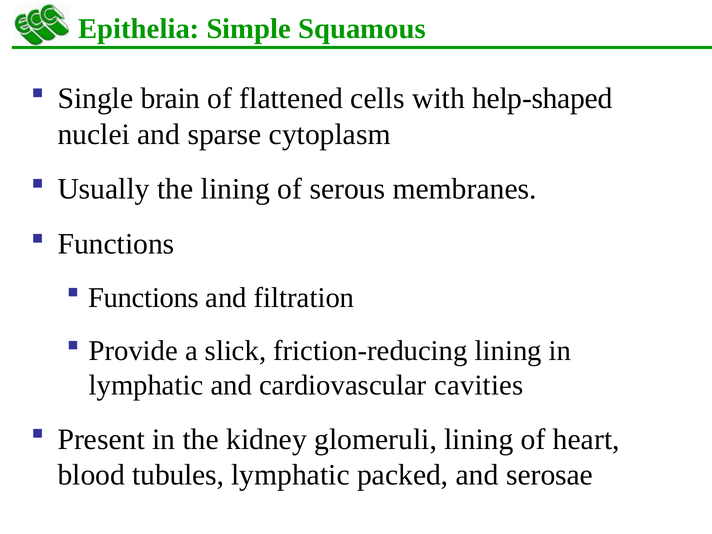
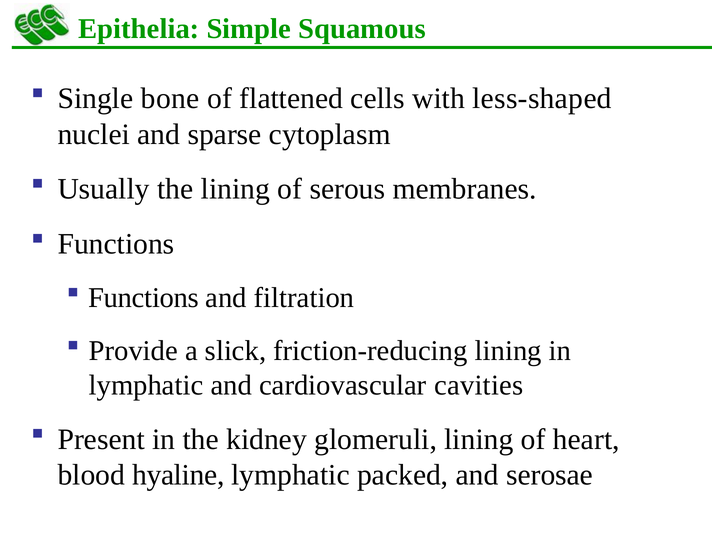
brain: brain -> bone
help-shaped: help-shaped -> less-shaped
tubules: tubules -> hyaline
